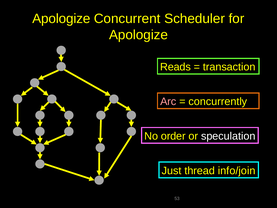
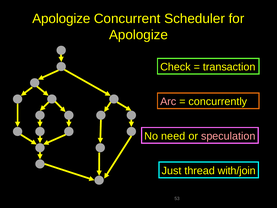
Reads: Reads -> Check
order: order -> need
speculation colour: white -> pink
info/join: info/join -> with/join
